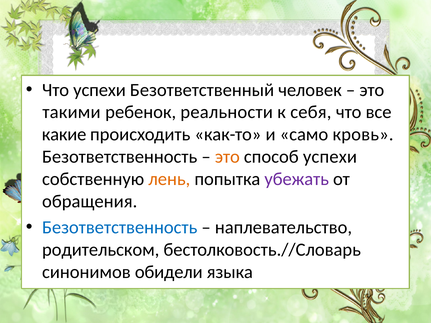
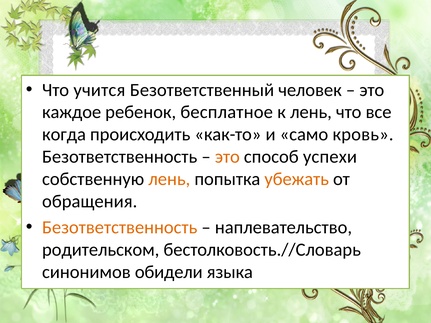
Что успехи: успехи -> учится
такими: такими -> каждое
реальности: реальности -> бесплатное
к себя: себя -> лень
какие: какие -> когда
убежать colour: purple -> orange
Безответственность at (120, 228) colour: blue -> orange
